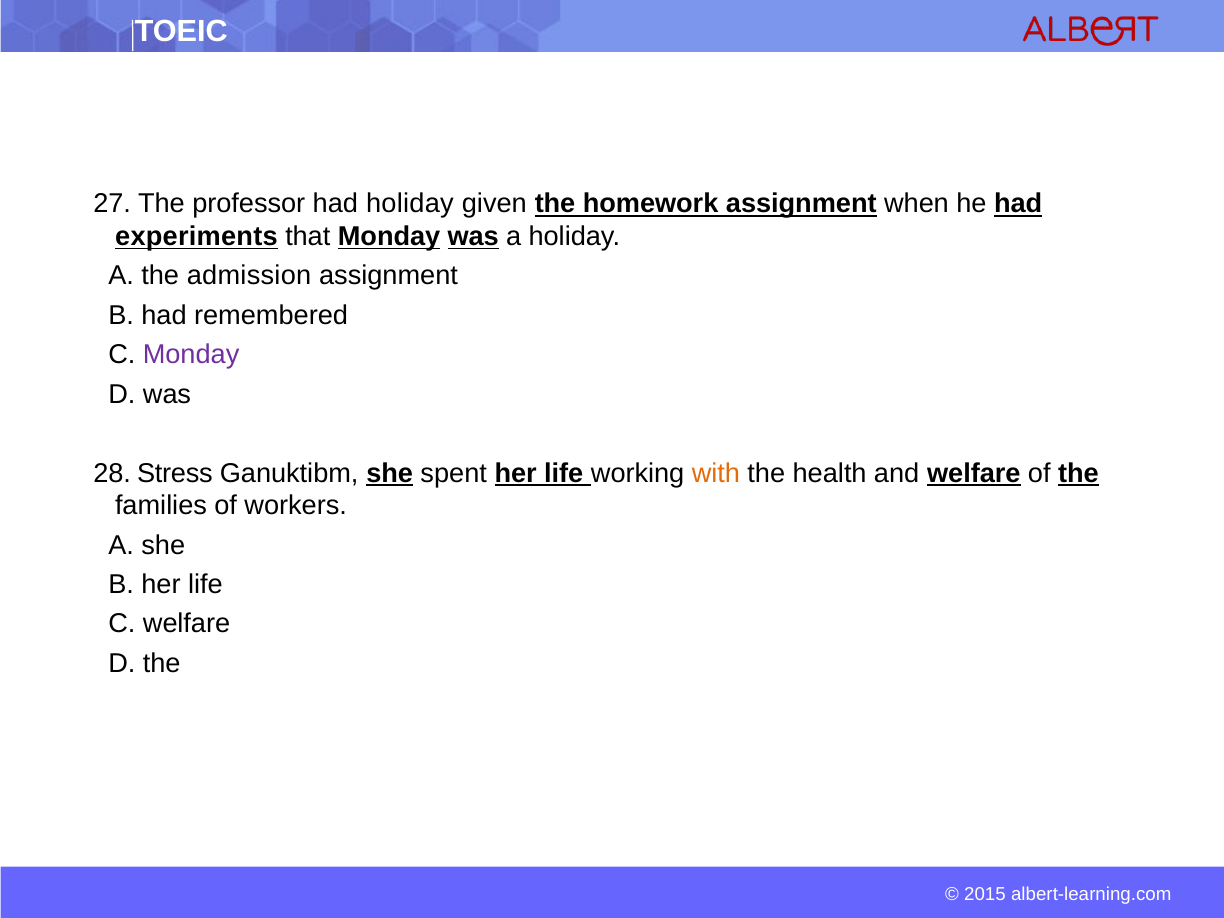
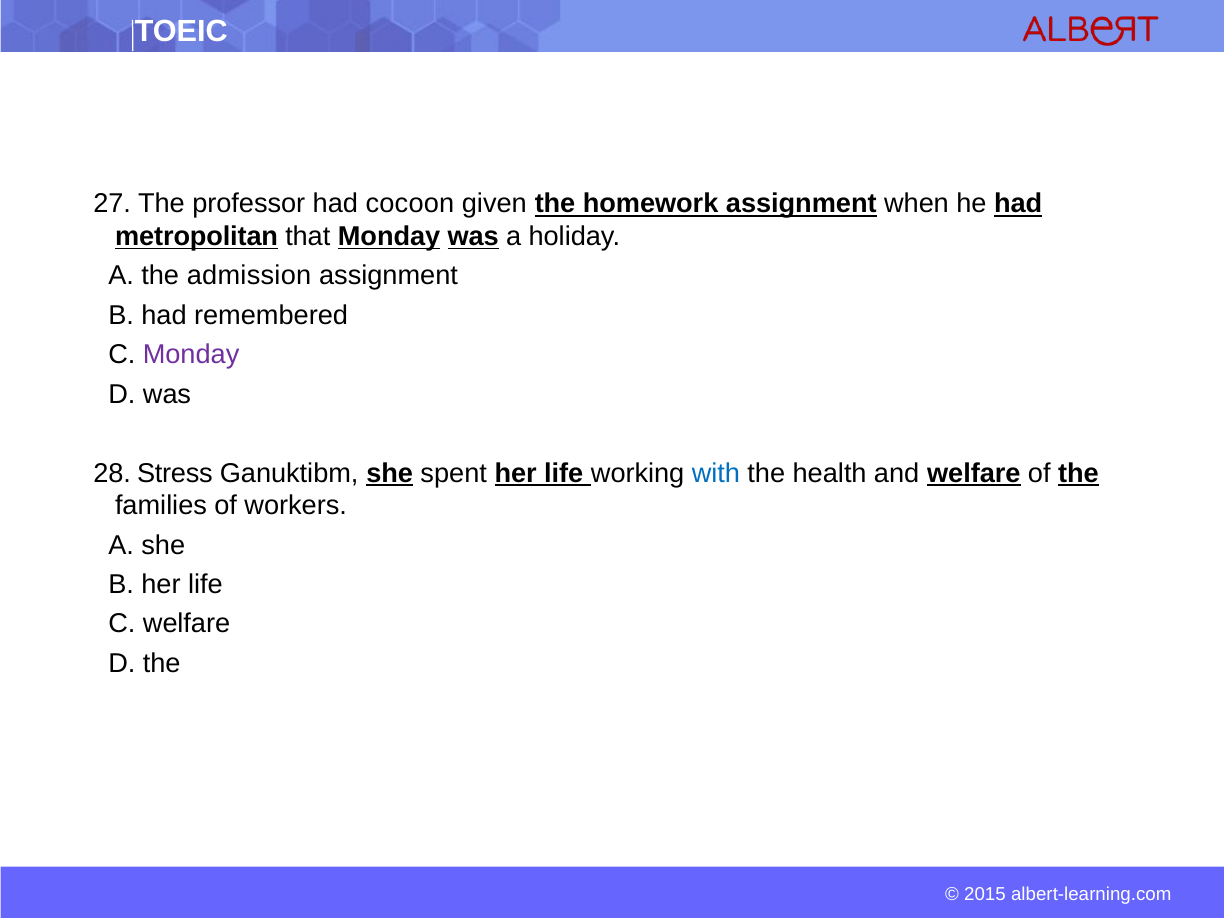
had holiday: holiday -> cocoon
experiments: experiments -> metropolitan
with colour: orange -> blue
